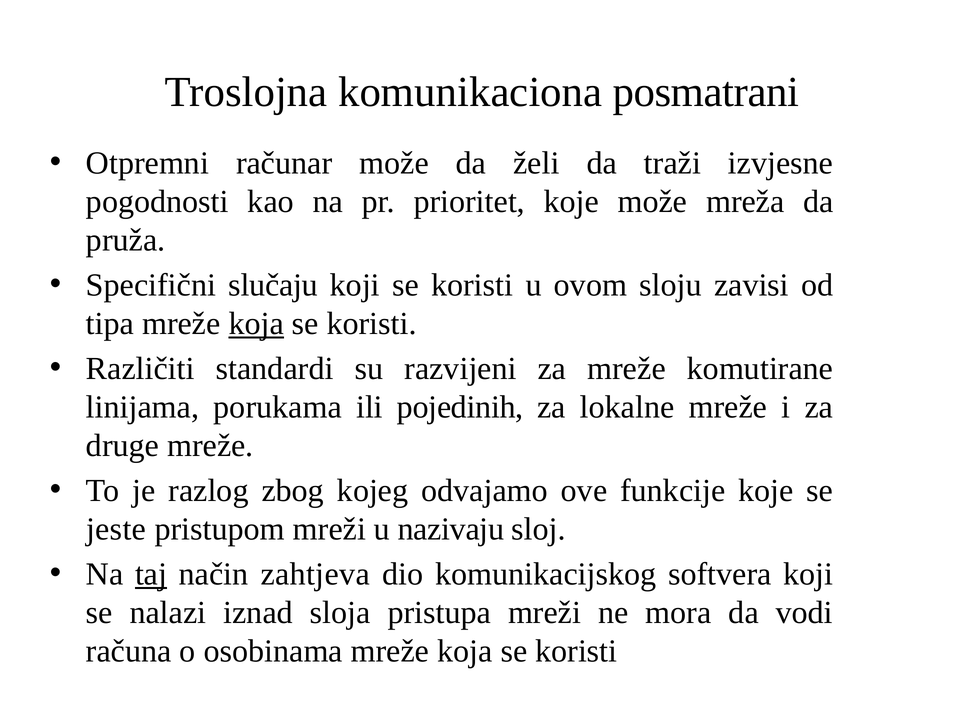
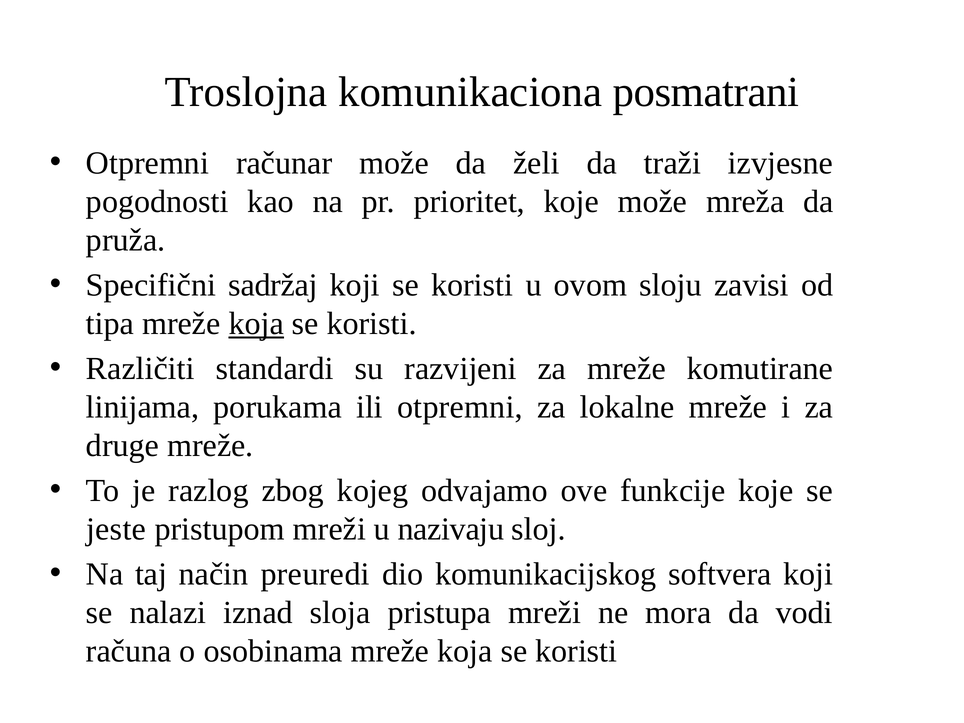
slučaju: slučaju -> sadržaj
ili pojedinih: pojedinih -> otpremni
taj underline: present -> none
zahtjeva: zahtjeva -> preuredi
